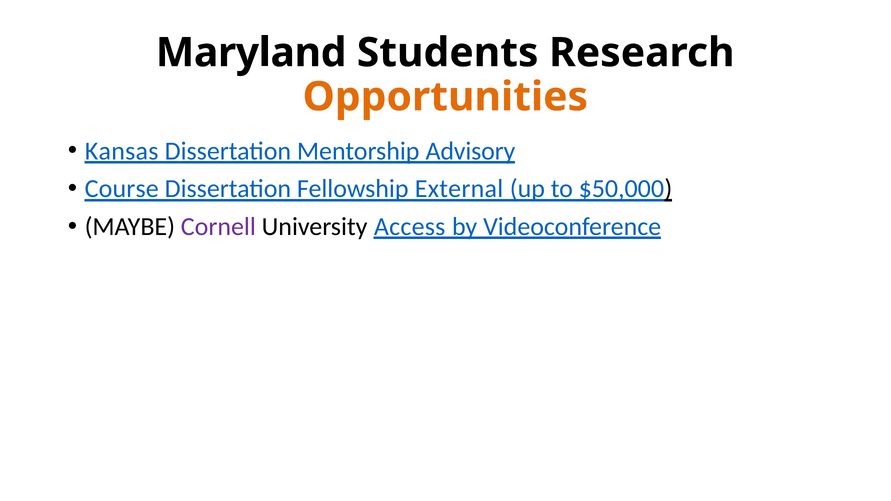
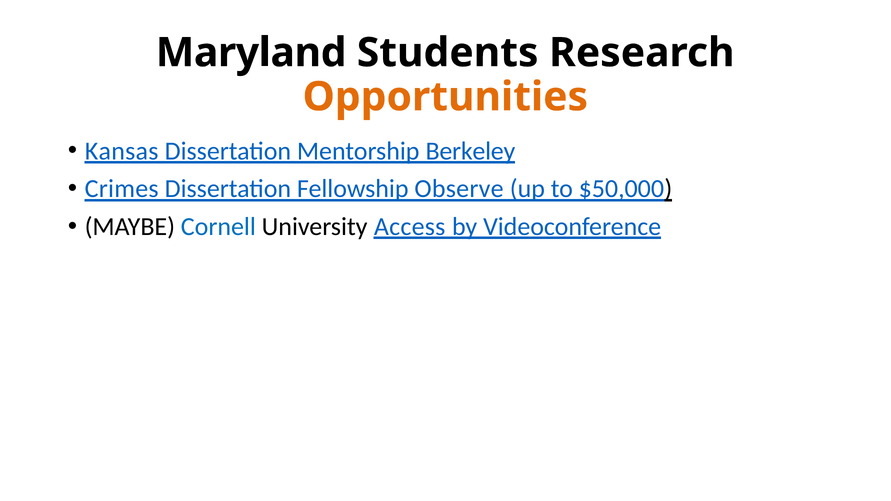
Advisory: Advisory -> Berkeley
Course: Course -> Crimes
External: External -> Observe
Cornell colour: purple -> blue
